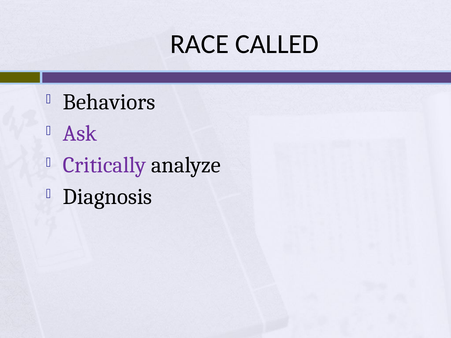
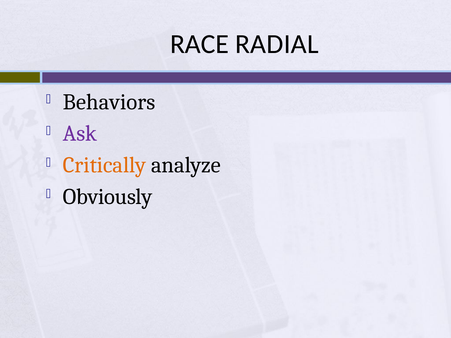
CALLED: CALLED -> RADIAL
Critically colour: purple -> orange
Diagnosis: Diagnosis -> Obviously
